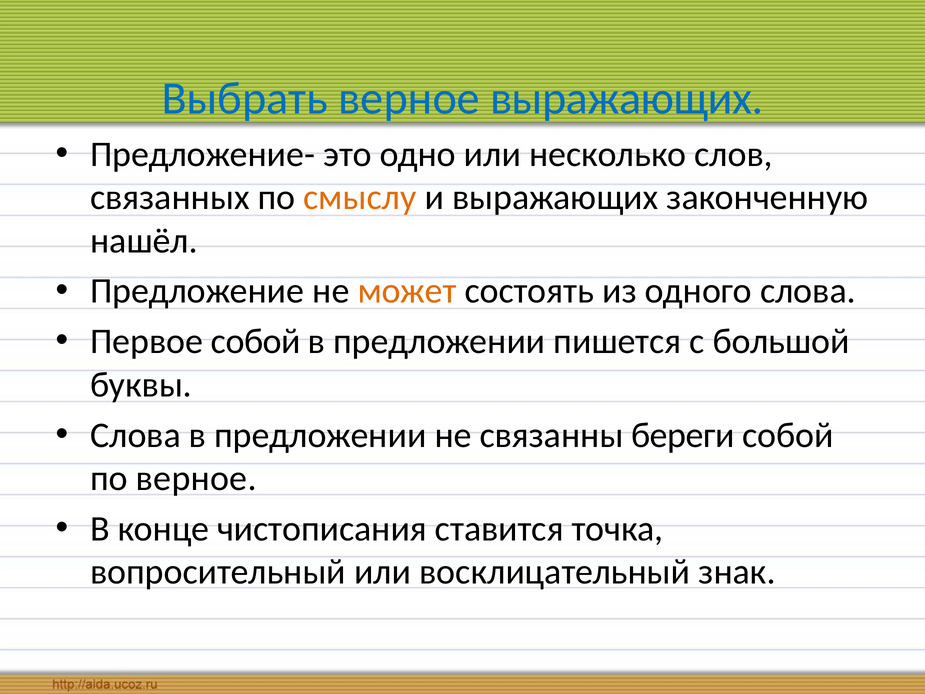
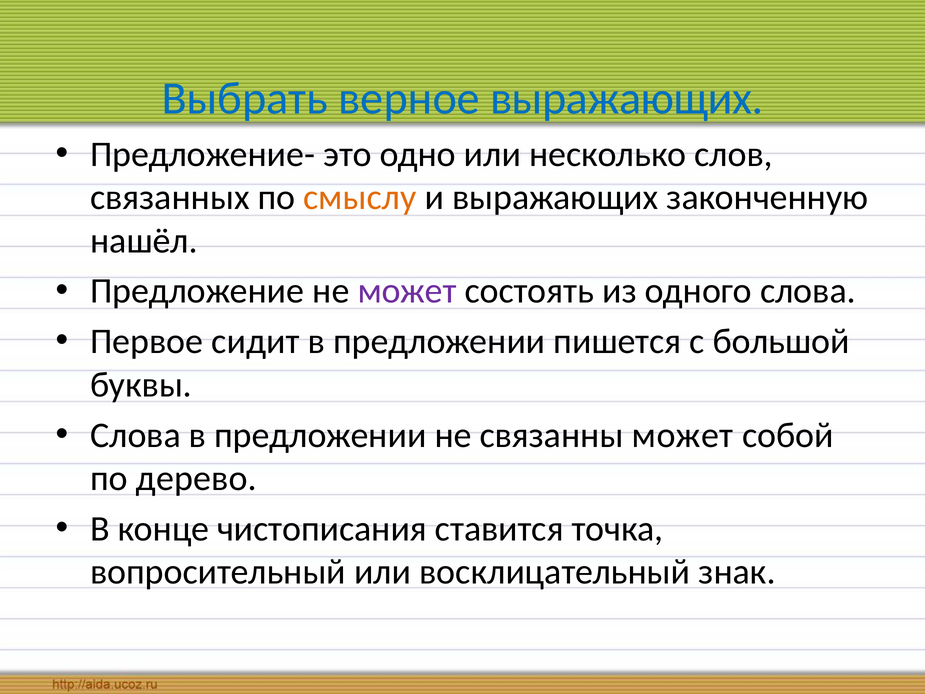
может at (407, 291) colour: orange -> purple
Первое собой: собой -> сидит
связанны береги: береги -> может
по верное: верное -> дерево
